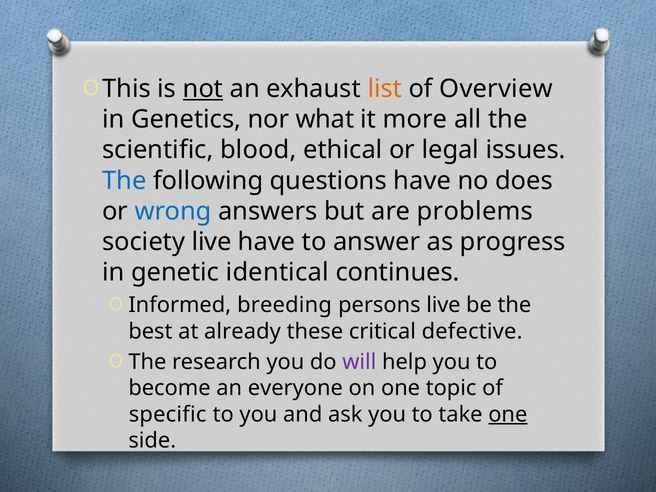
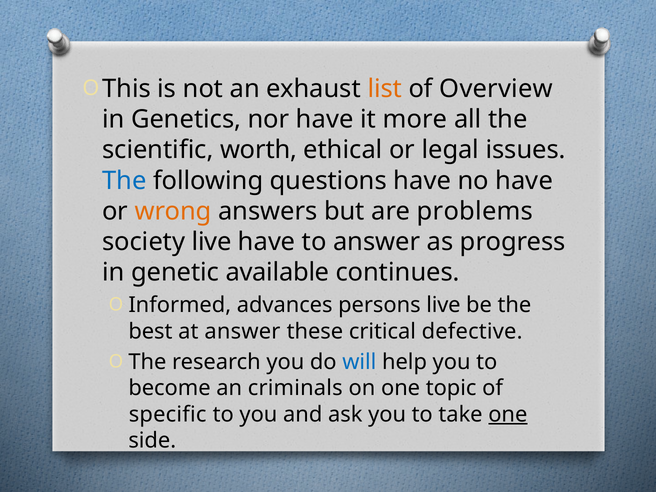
not underline: present -> none
nor what: what -> have
blood: blood -> worth
no does: does -> have
wrong colour: blue -> orange
identical: identical -> available
breeding: breeding -> advances
at already: already -> answer
will colour: purple -> blue
everyone: everyone -> criminals
